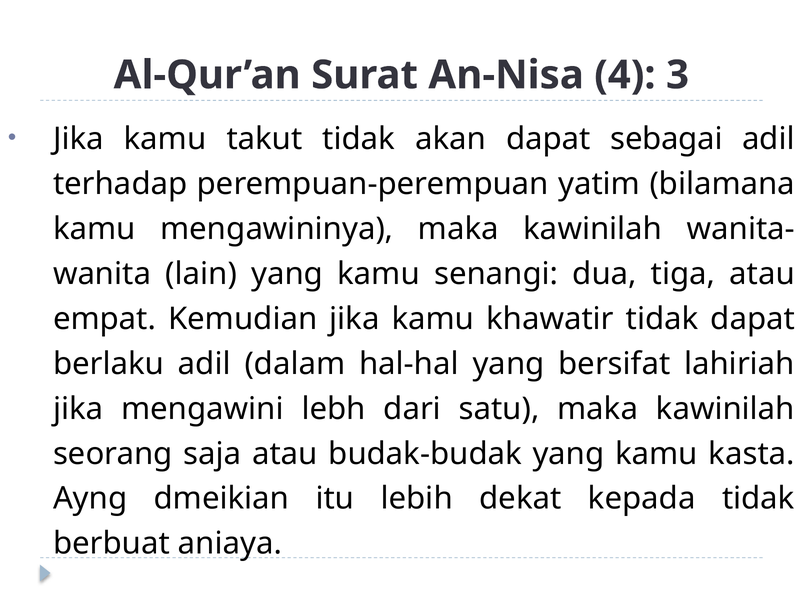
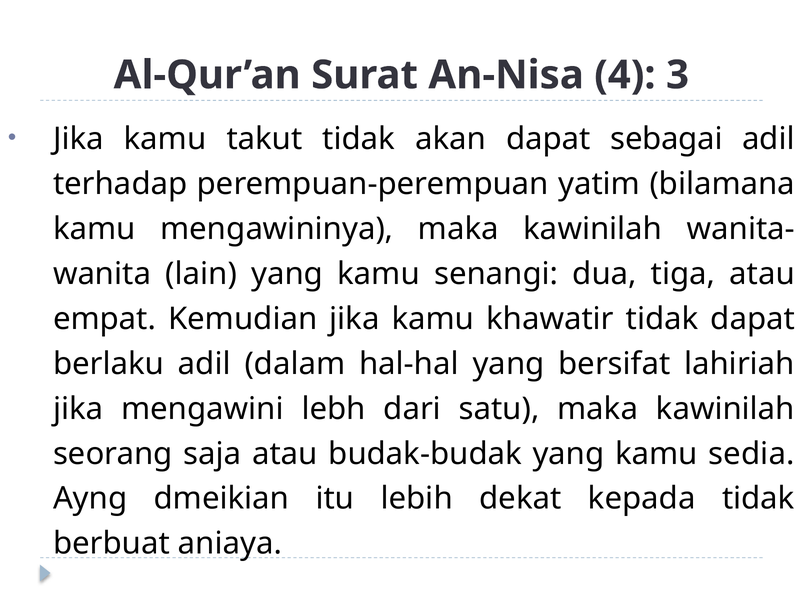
kasta: kasta -> sedia
